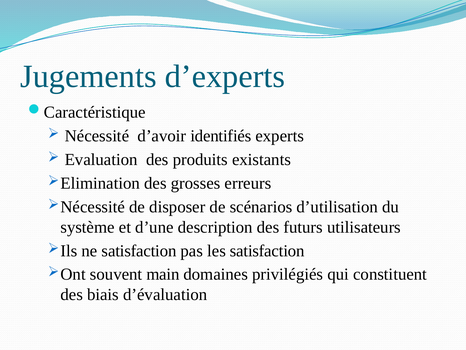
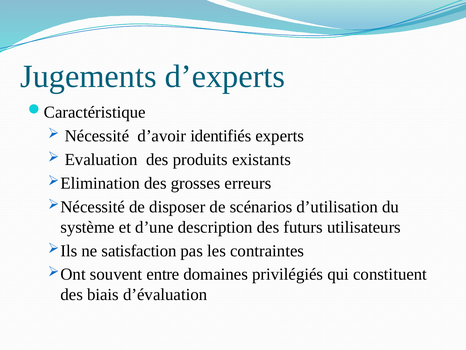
les satisfaction: satisfaction -> contraintes
main: main -> entre
